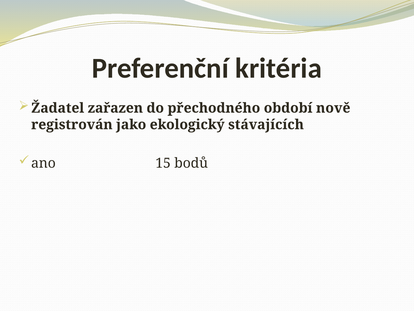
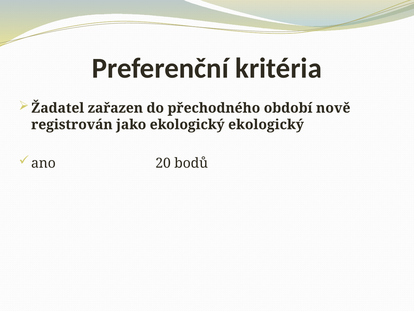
ekologický stávajících: stávajících -> ekologický
15: 15 -> 20
